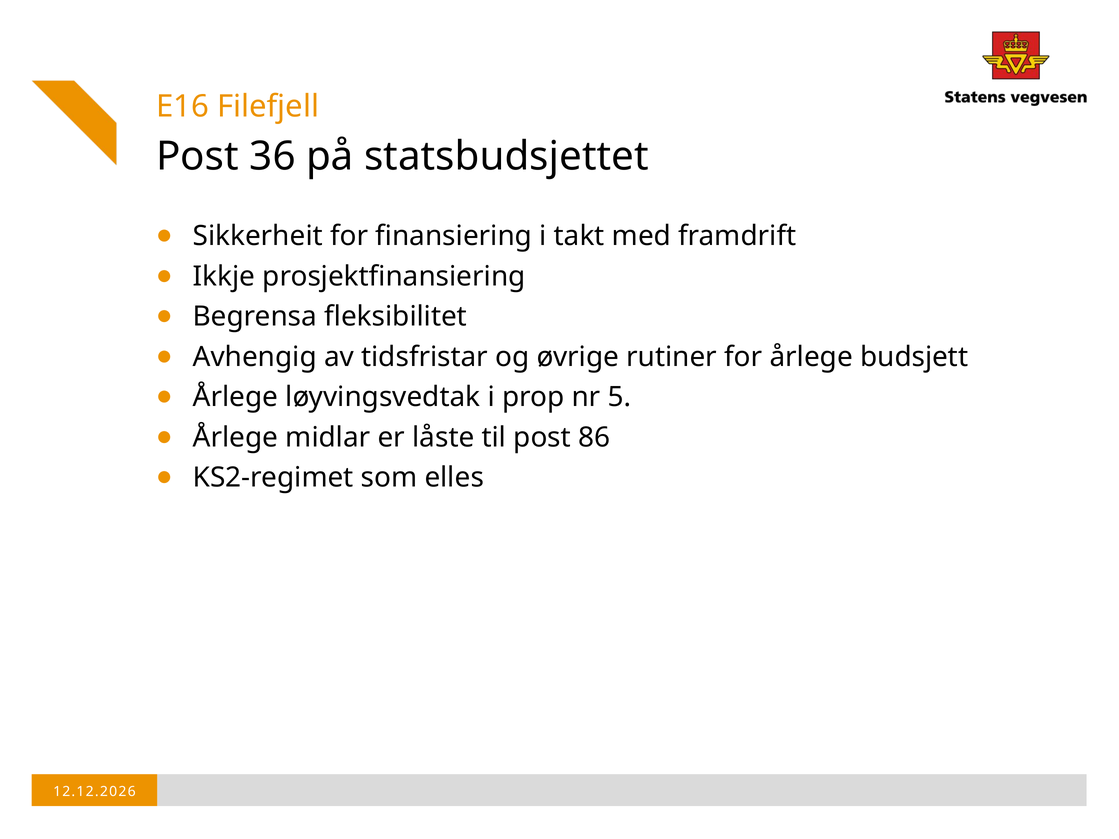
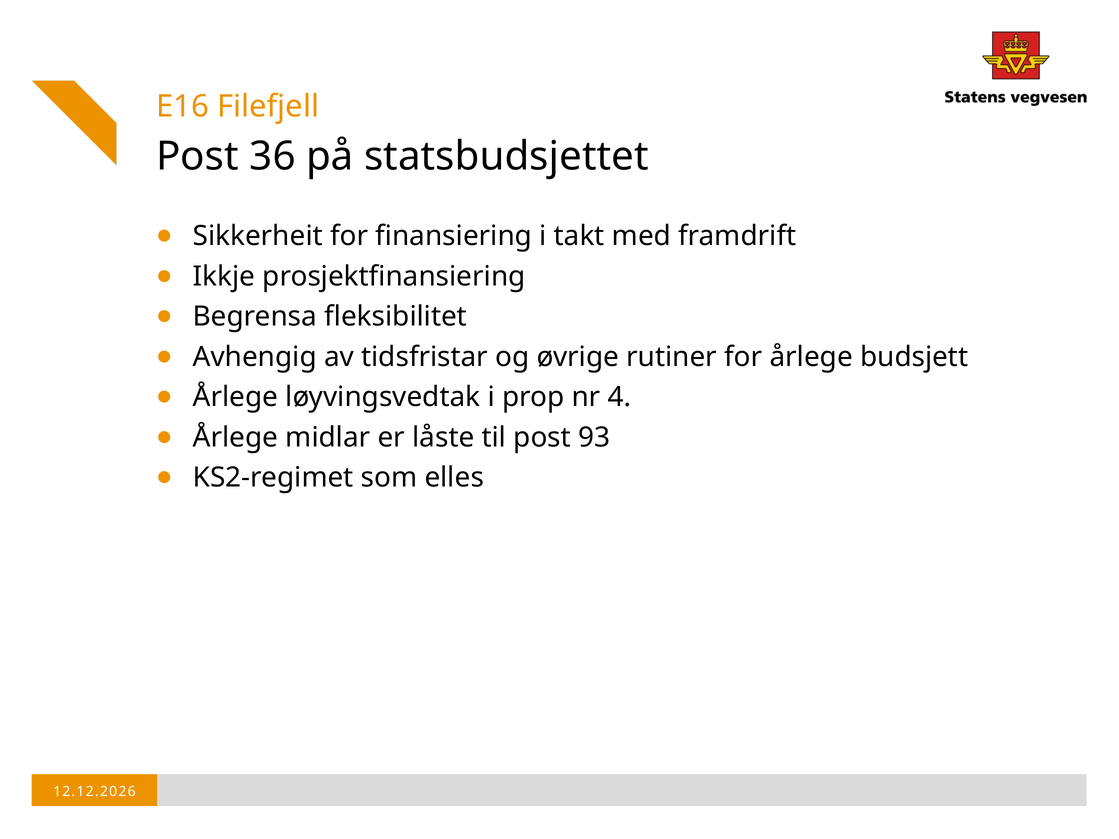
5: 5 -> 4
86: 86 -> 93
